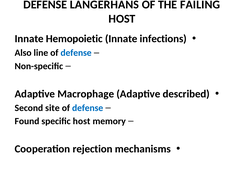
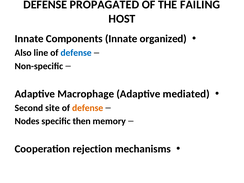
LANGERHANS: LANGERHANS -> PROPAGATED
Hemopoietic: Hemopoietic -> Components
infections: infections -> organized
described: described -> mediated
defense at (88, 108) colour: blue -> orange
Found: Found -> Nodes
specific host: host -> then
